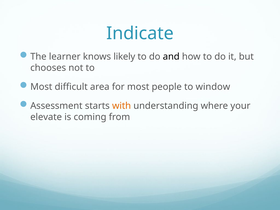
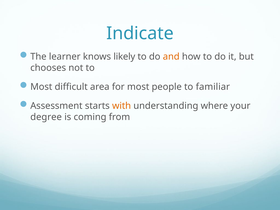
and colour: black -> orange
window: window -> familiar
elevate: elevate -> degree
